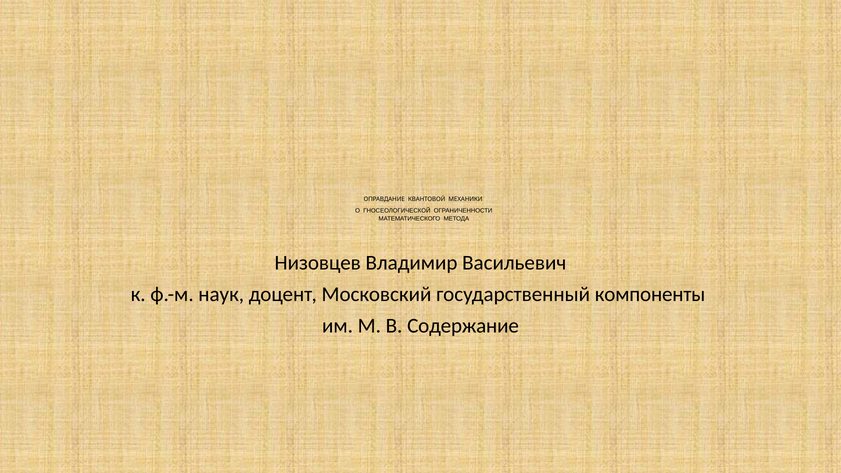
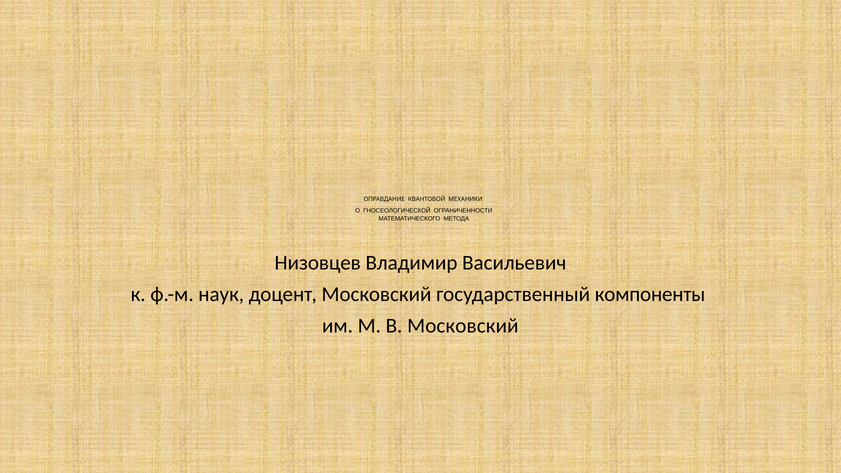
В Содержание: Содержание -> Московский
